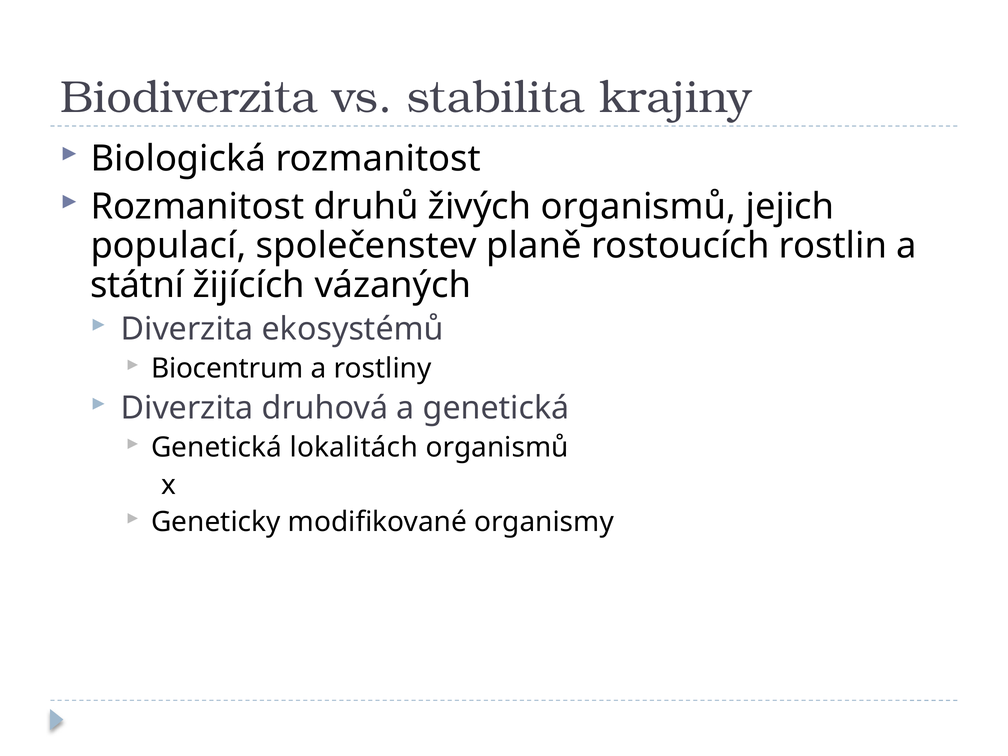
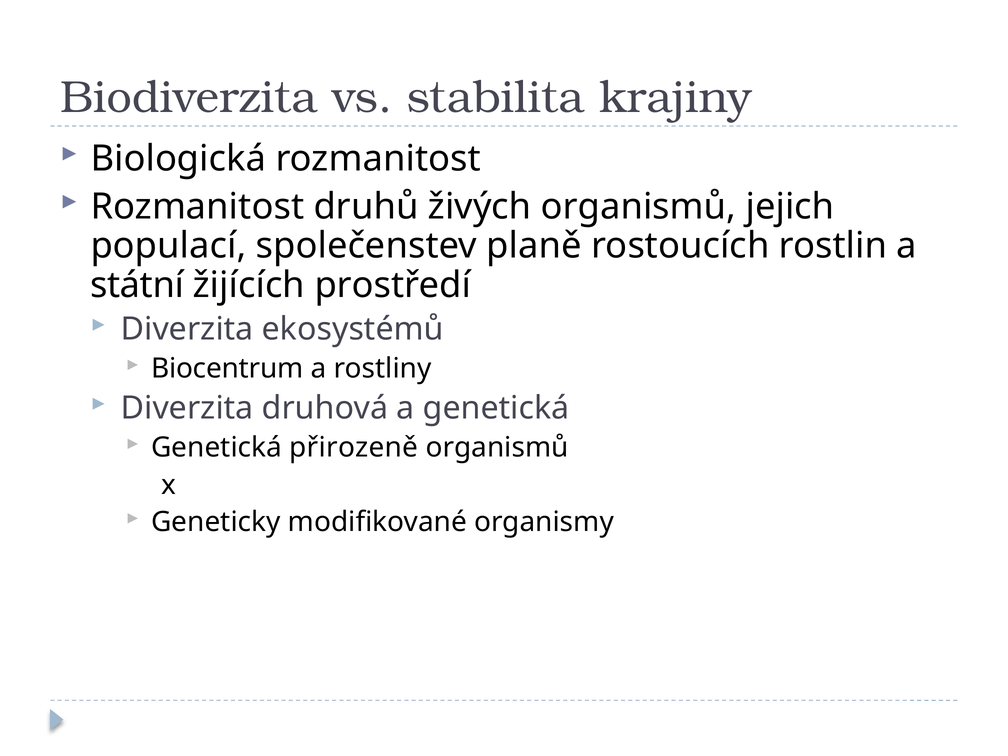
vázaných: vázaných -> prostředí
lokalitách: lokalitách -> přirozeně
